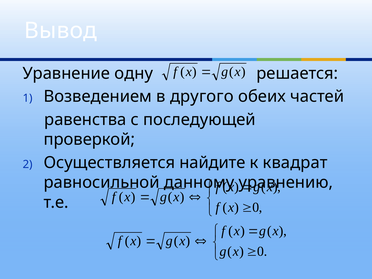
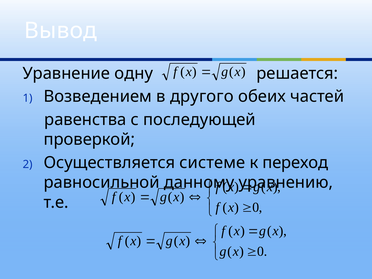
найдите: найдите -> системе
квадрат: квадрат -> переход
